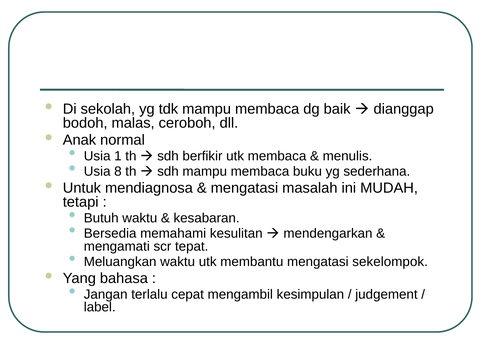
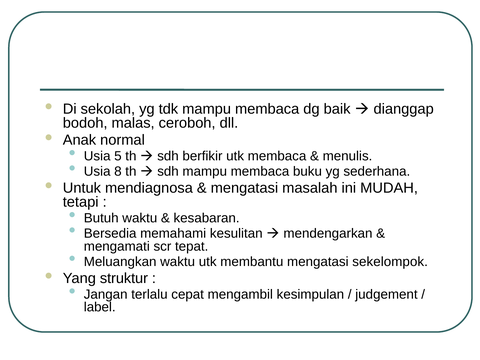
1: 1 -> 5
bahasa: bahasa -> struktur
